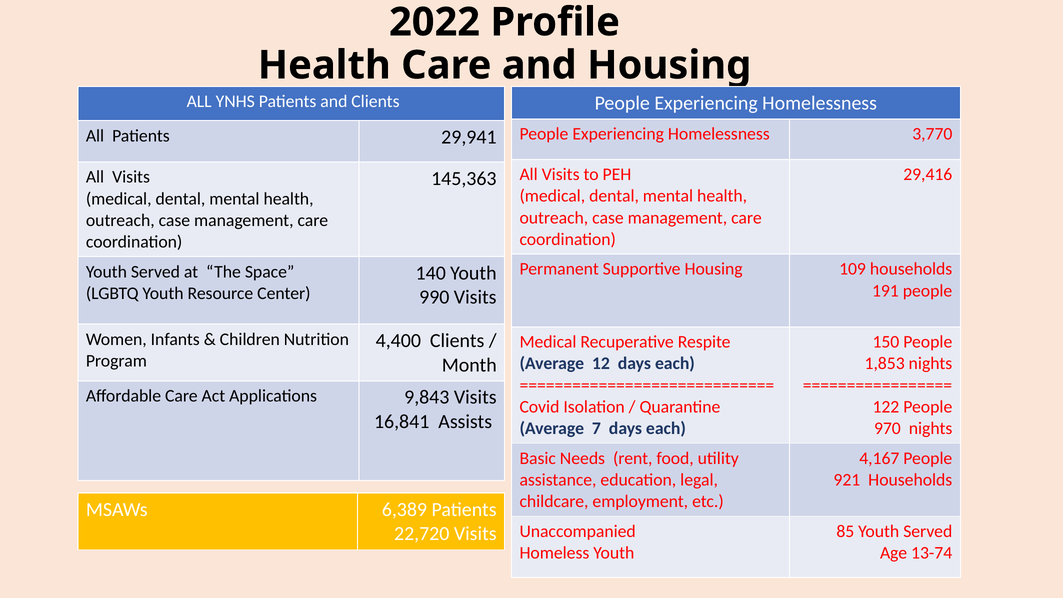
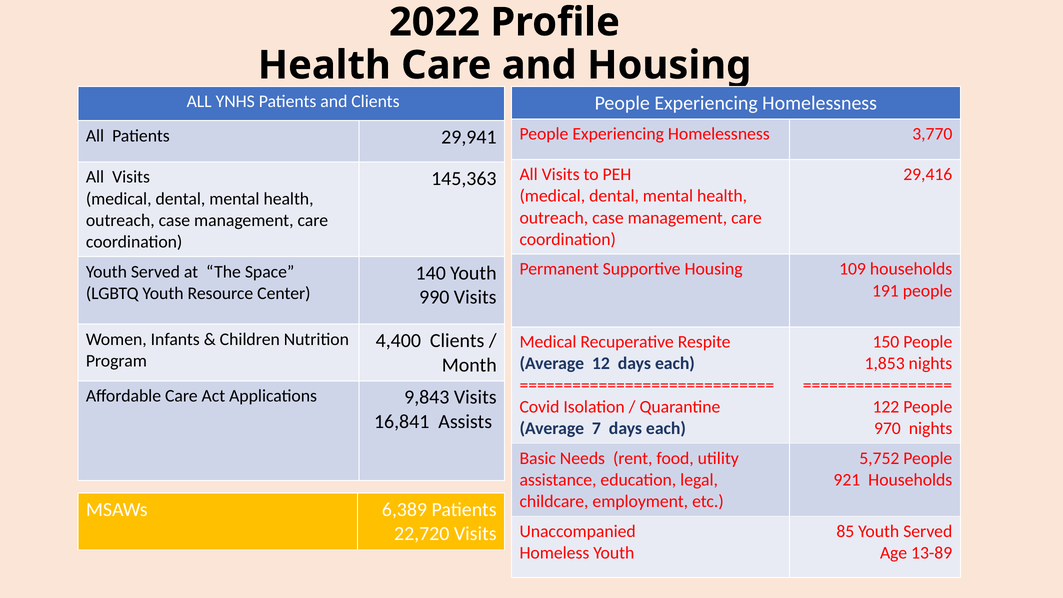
4,167: 4,167 -> 5,752
13-74: 13-74 -> 13-89
